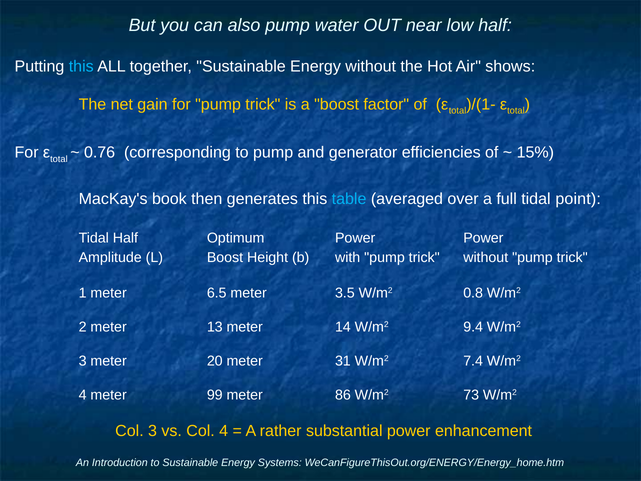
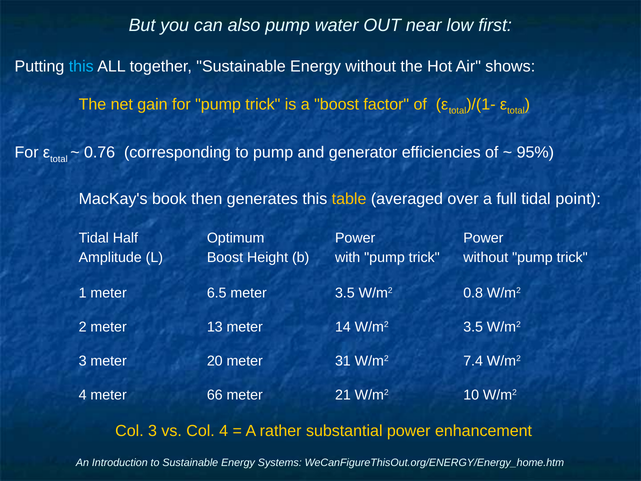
low half: half -> first
15%: 15% -> 95%
table colour: light blue -> yellow
W/m2 9.4: 9.4 -> 3.5
99: 99 -> 66
86: 86 -> 21
73: 73 -> 10
